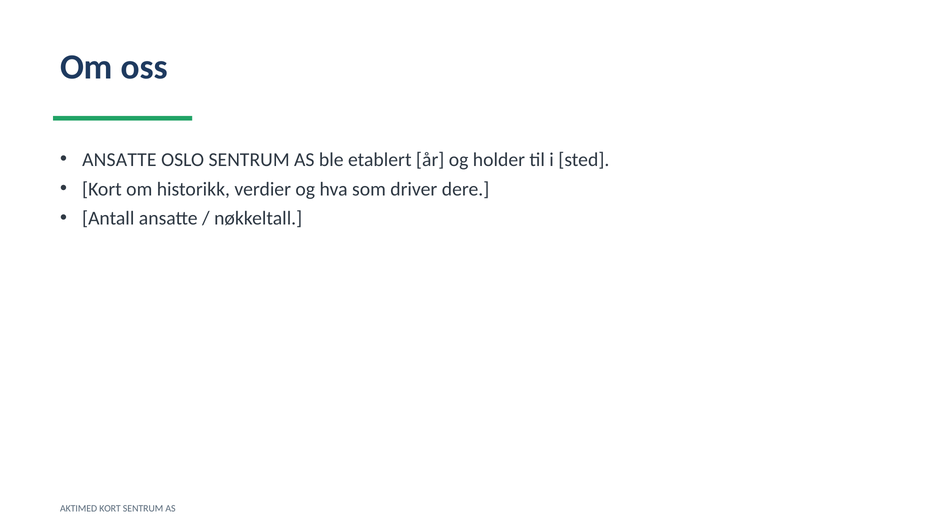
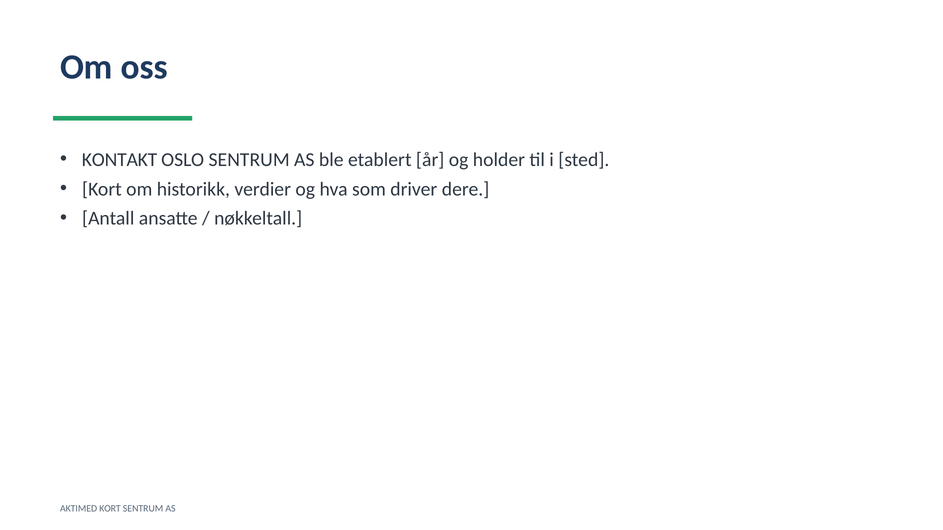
ANSATTE at (119, 160): ANSATTE -> KONTAKT
